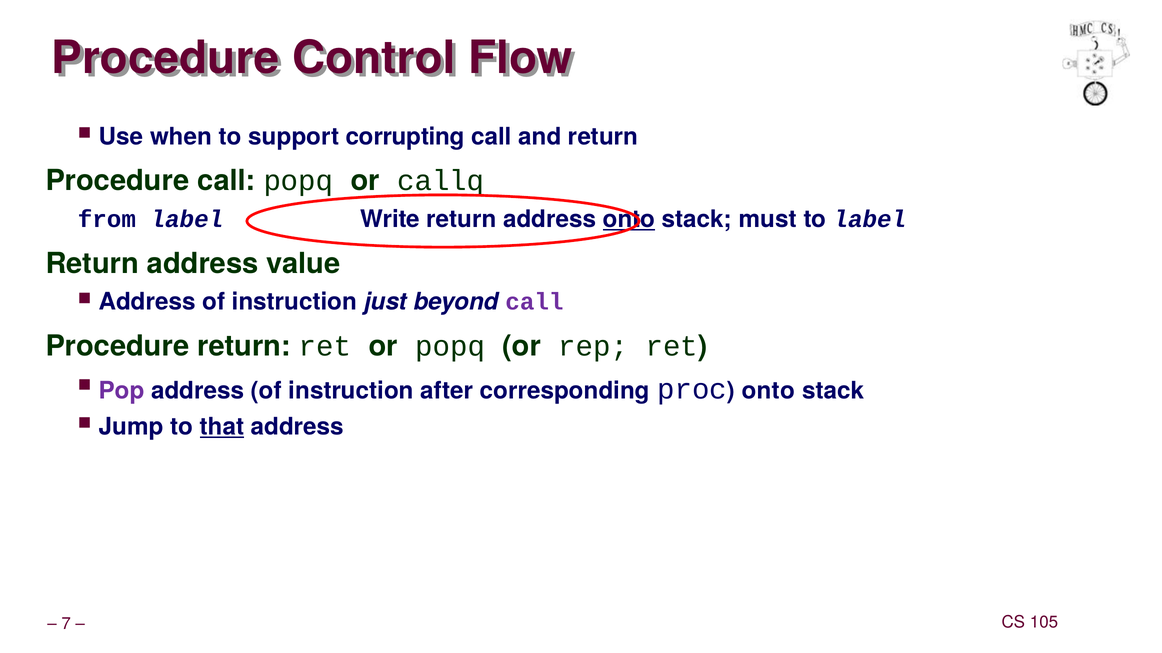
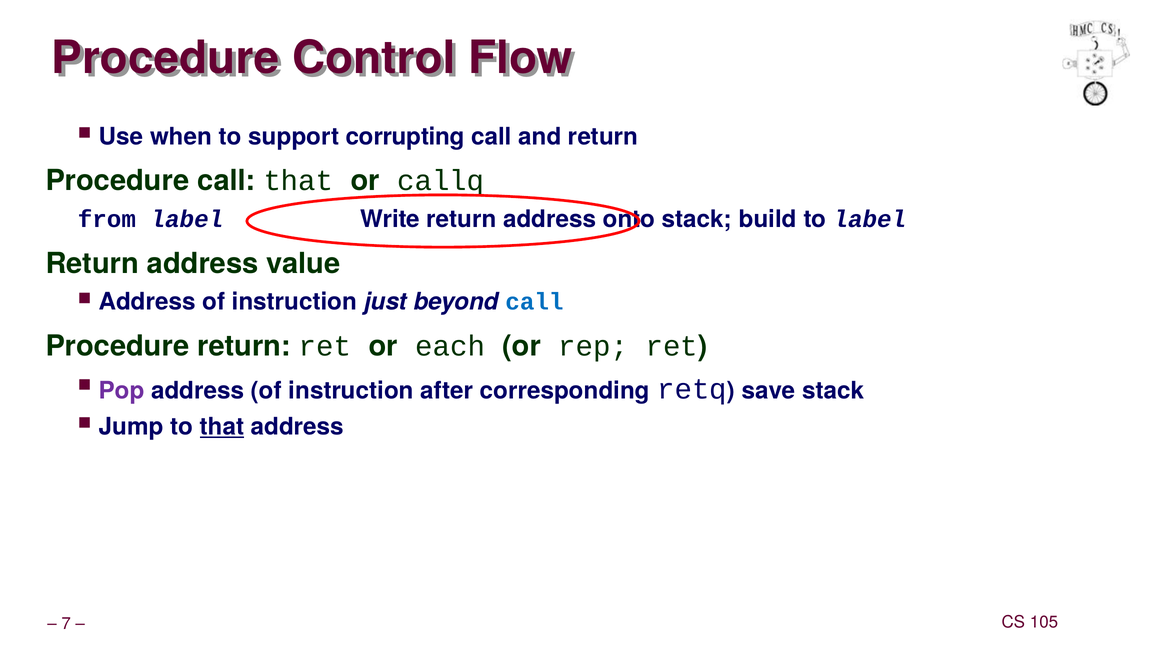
call popq: popq -> that
onto at (629, 220) underline: present -> none
must: must -> build
call at (534, 302) colour: purple -> blue
or popq: popq -> each
proc: proc -> retq
onto at (768, 391): onto -> save
